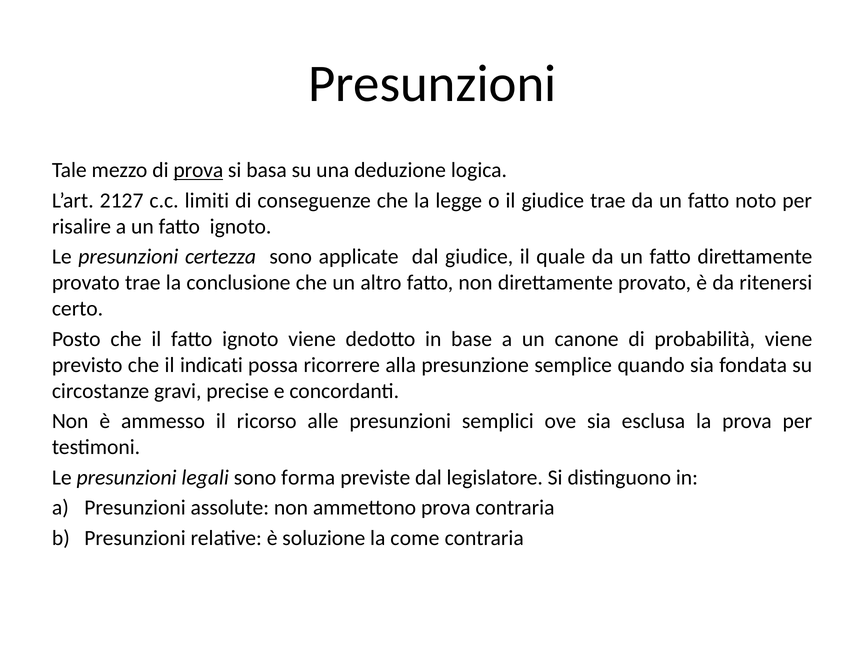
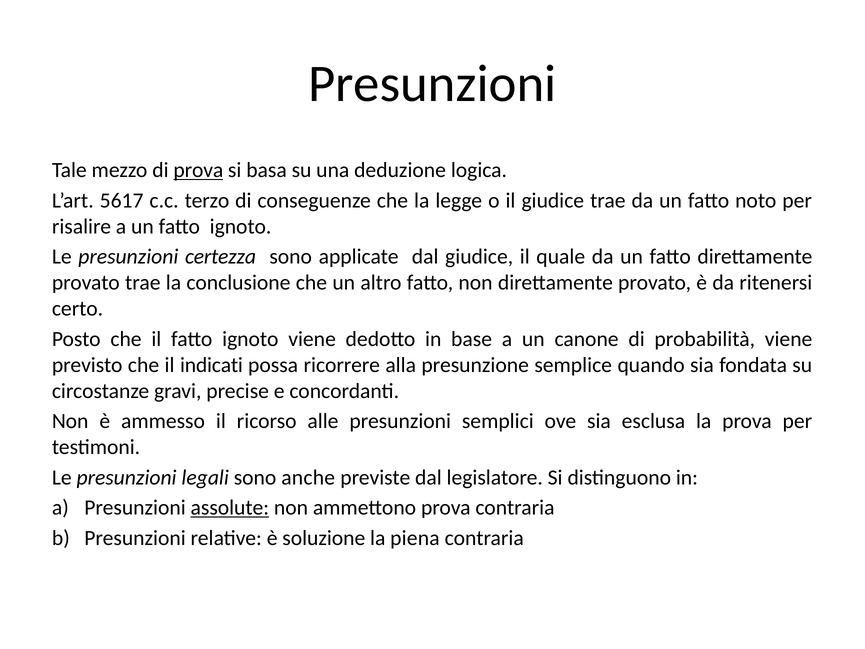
2127: 2127 -> 5617
limiti: limiti -> terzo
forma: forma -> anche
assolute underline: none -> present
come: come -> piena
